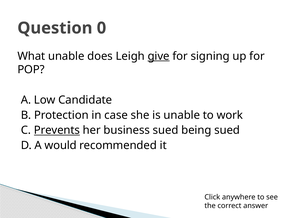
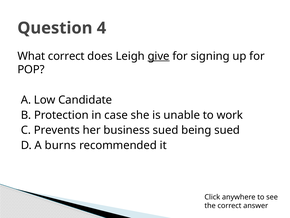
0: 0 -> 4
What unable: unable -> correct
Prevents underline: present -> none
would: would -> burns
